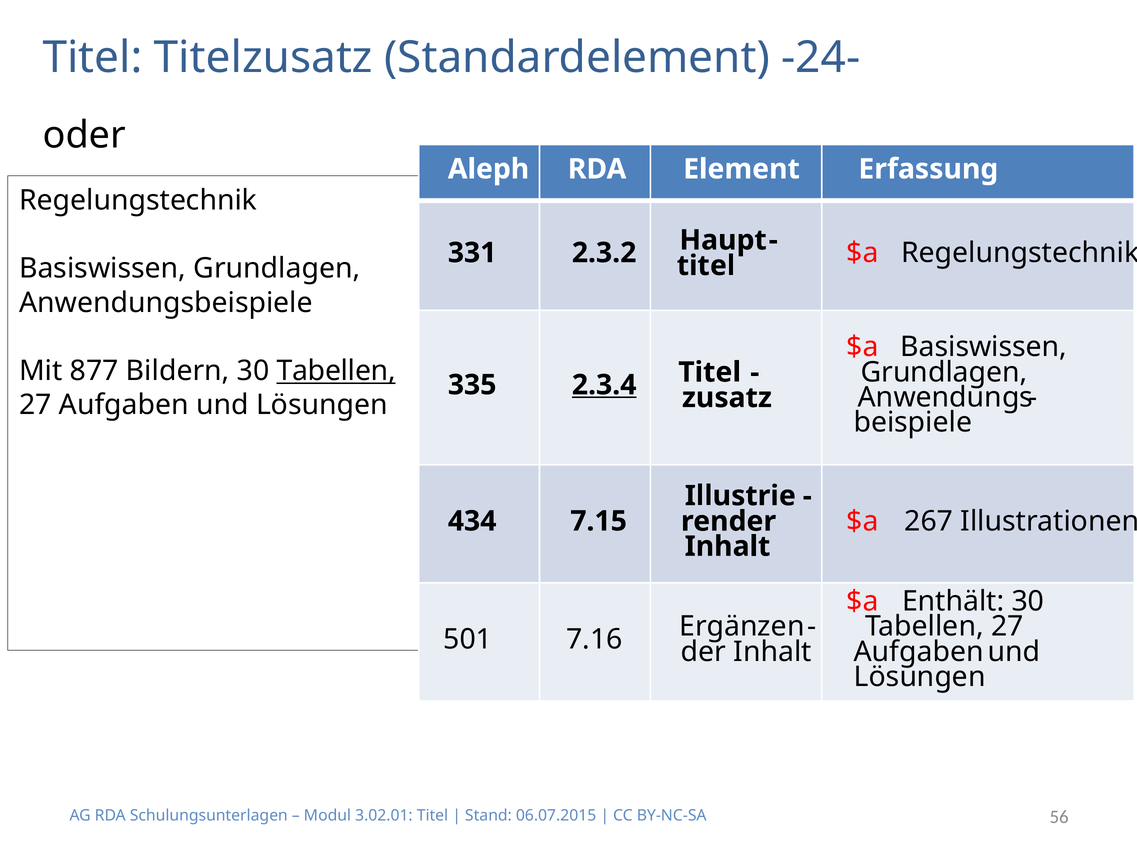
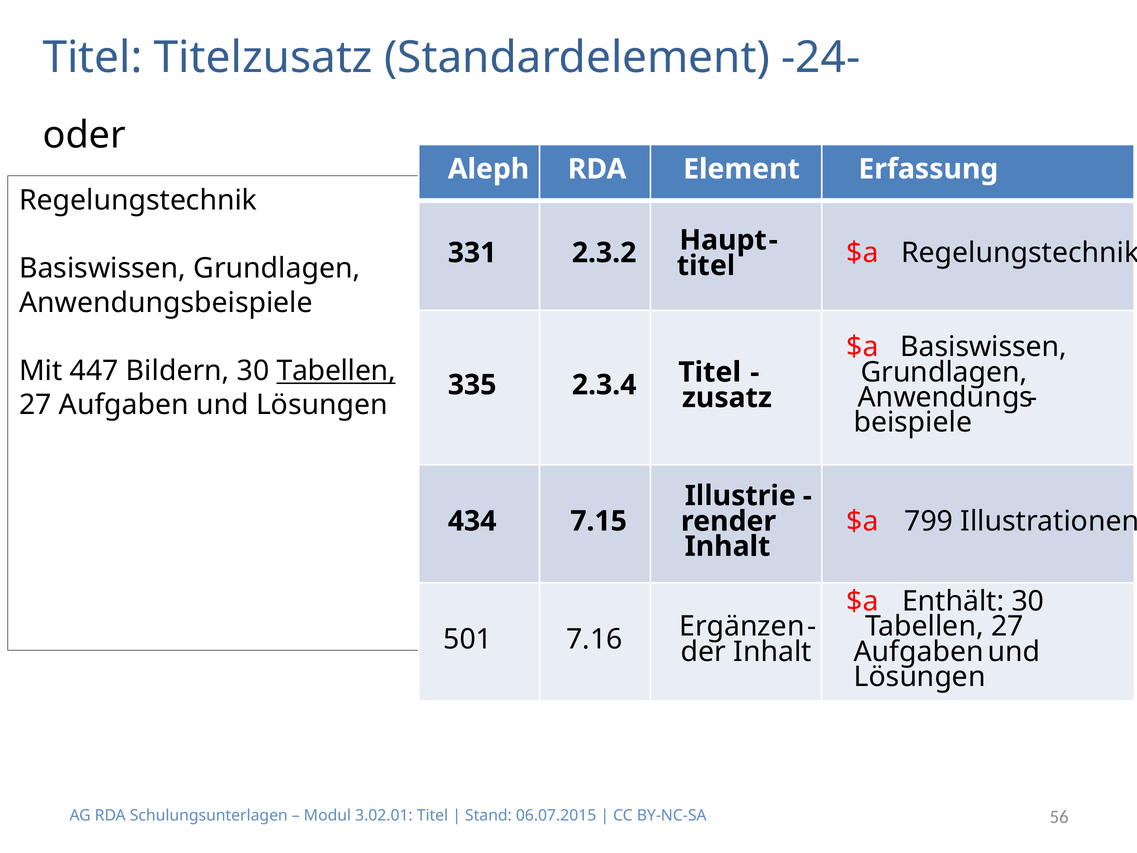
877: 877 -> 447
2.3.4 underline: present -> none
267: 267 -> 799
